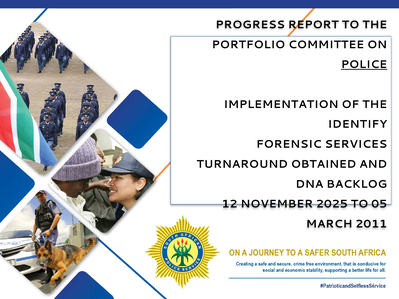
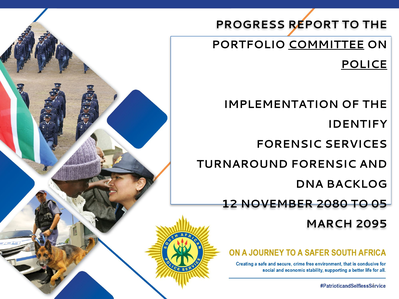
COMMITTEE underline: none -> present
TURNAROUND OBTAINED: OBTAINED -> FORENSIC
2025: 2025 -> 2080
2011: 2011 -> 2095
